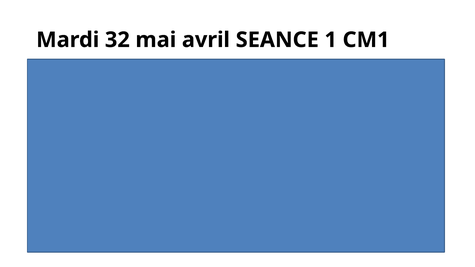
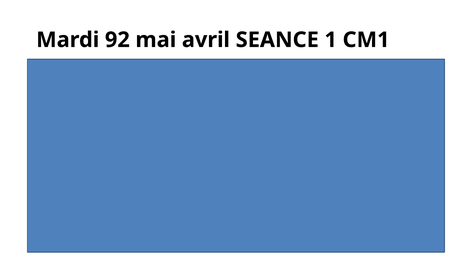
32: 32 -> 92
